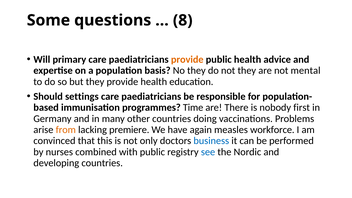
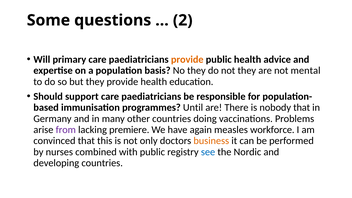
8: 8 -> 2
settings: settings -> support
Time: Time -> Until
nobody first: first -> that
from colour: orange -> purple
business colour: blue -> orange
